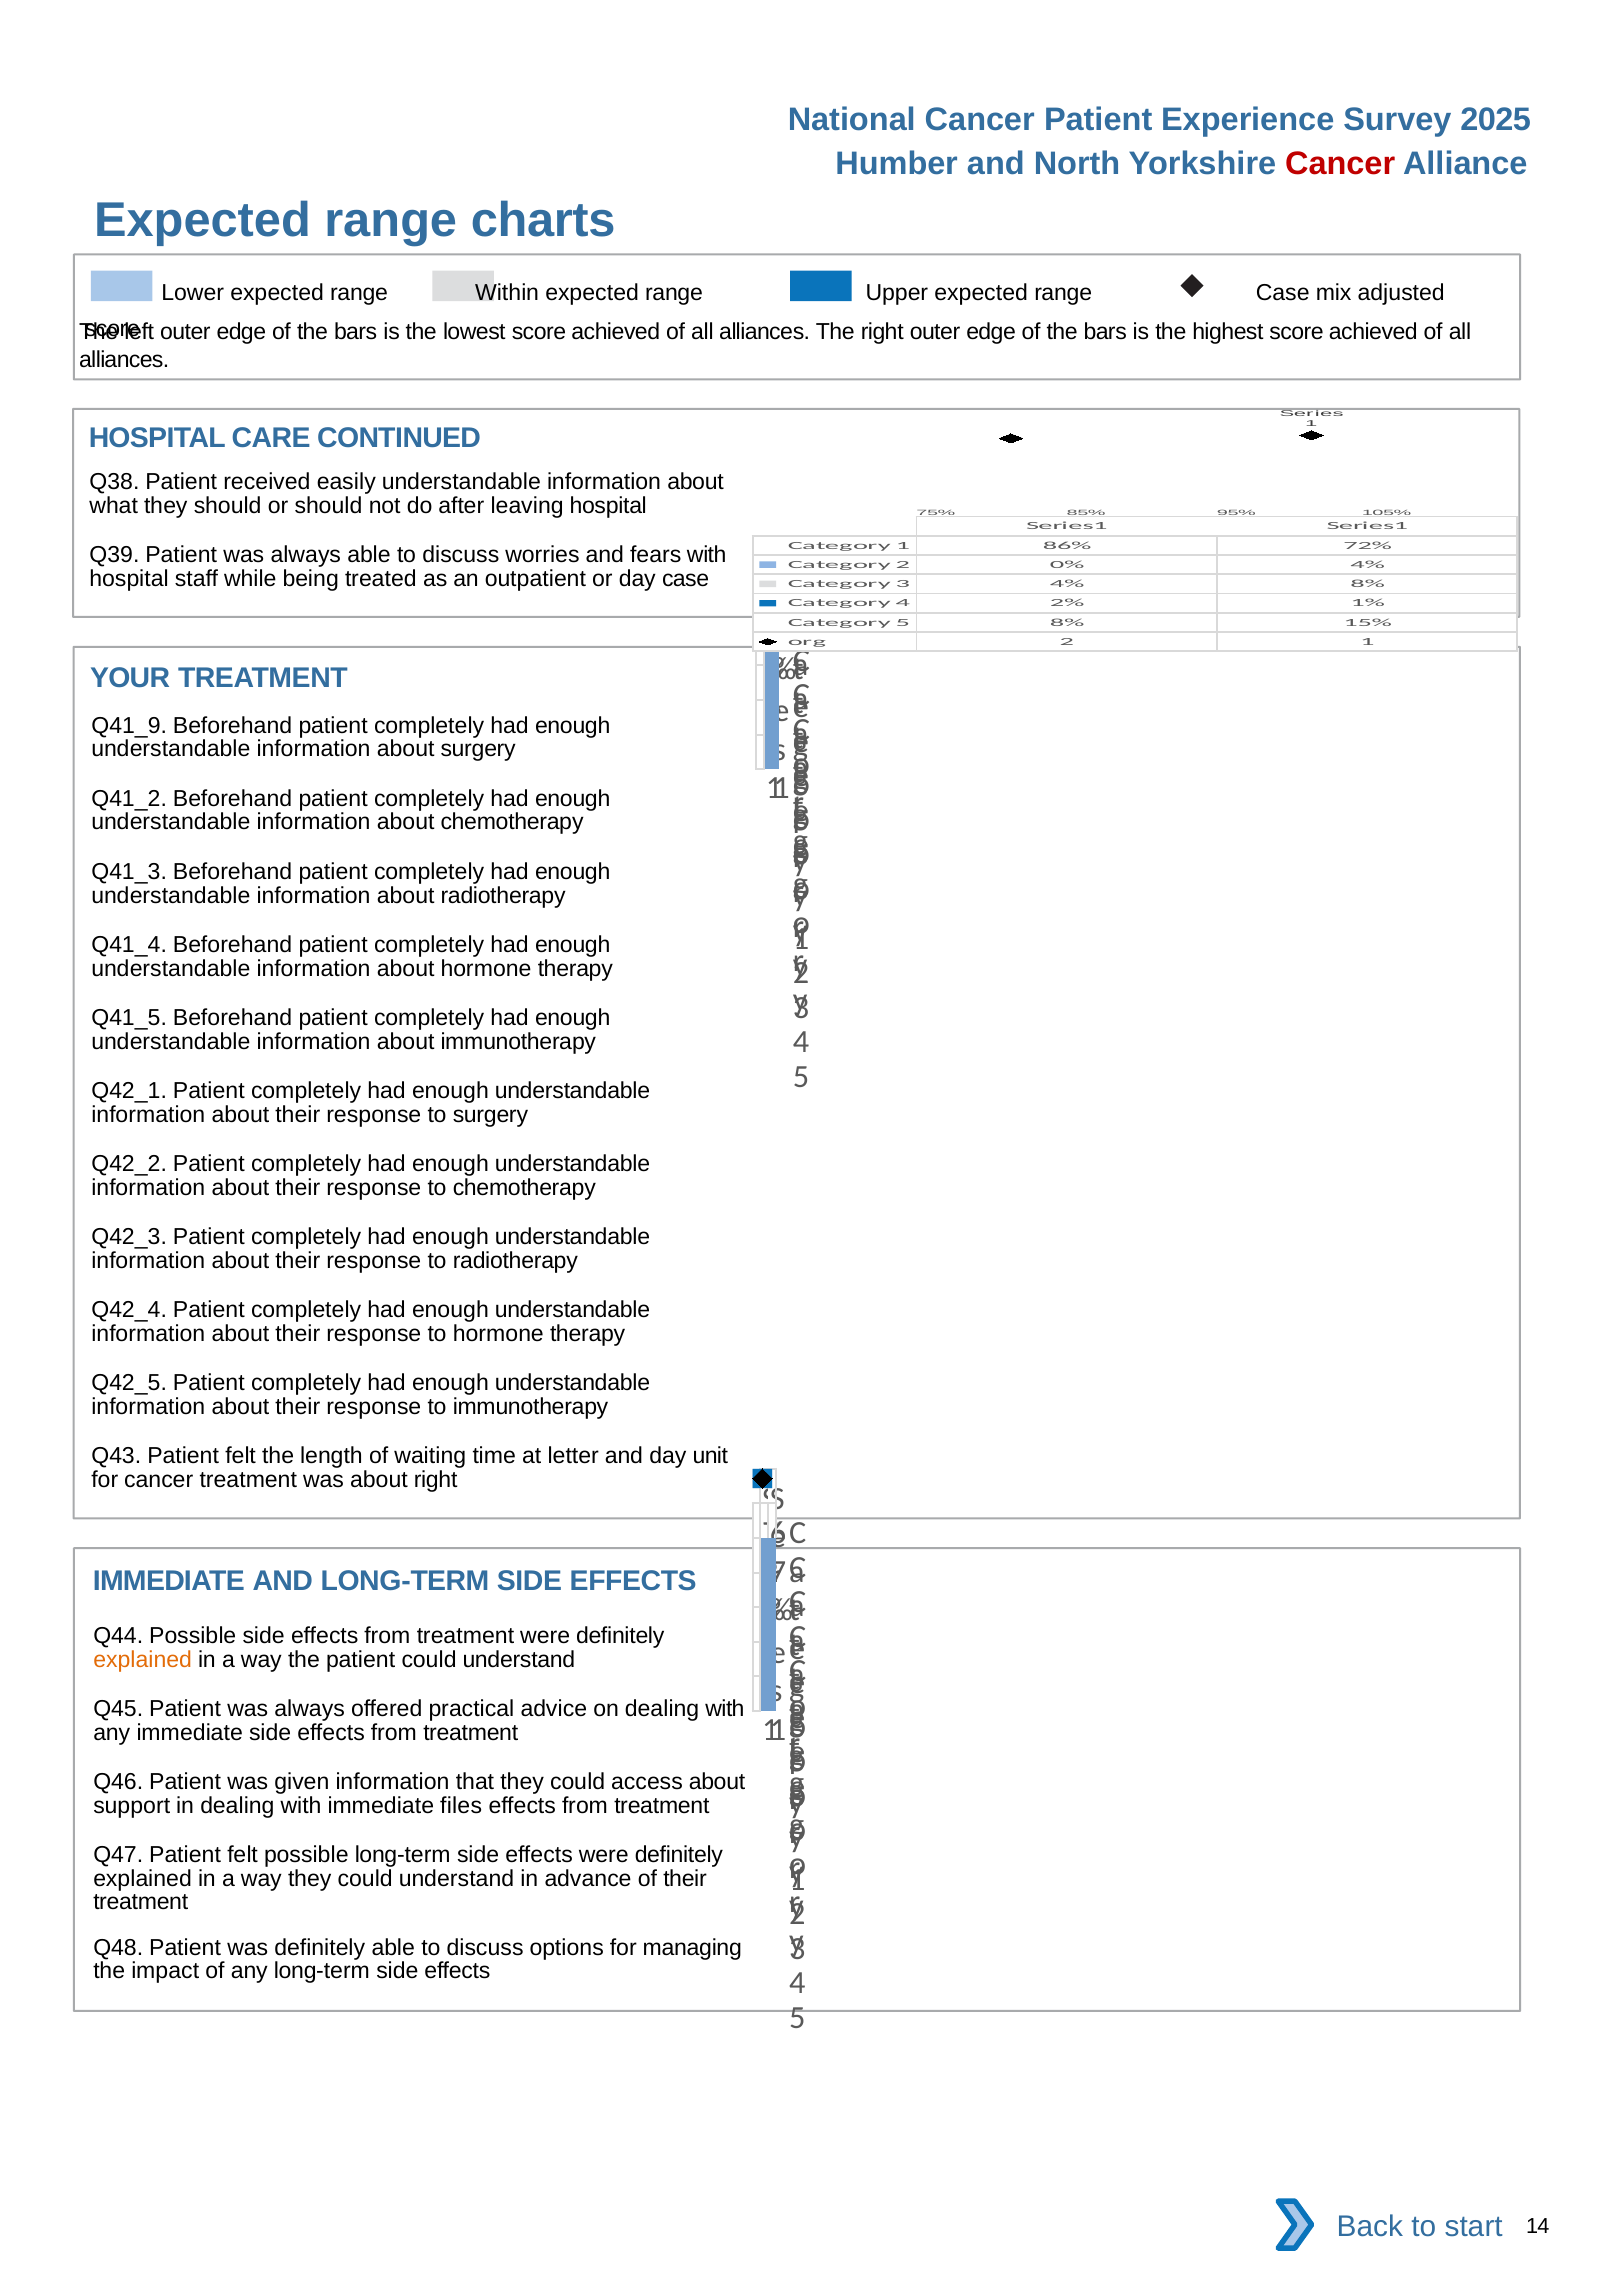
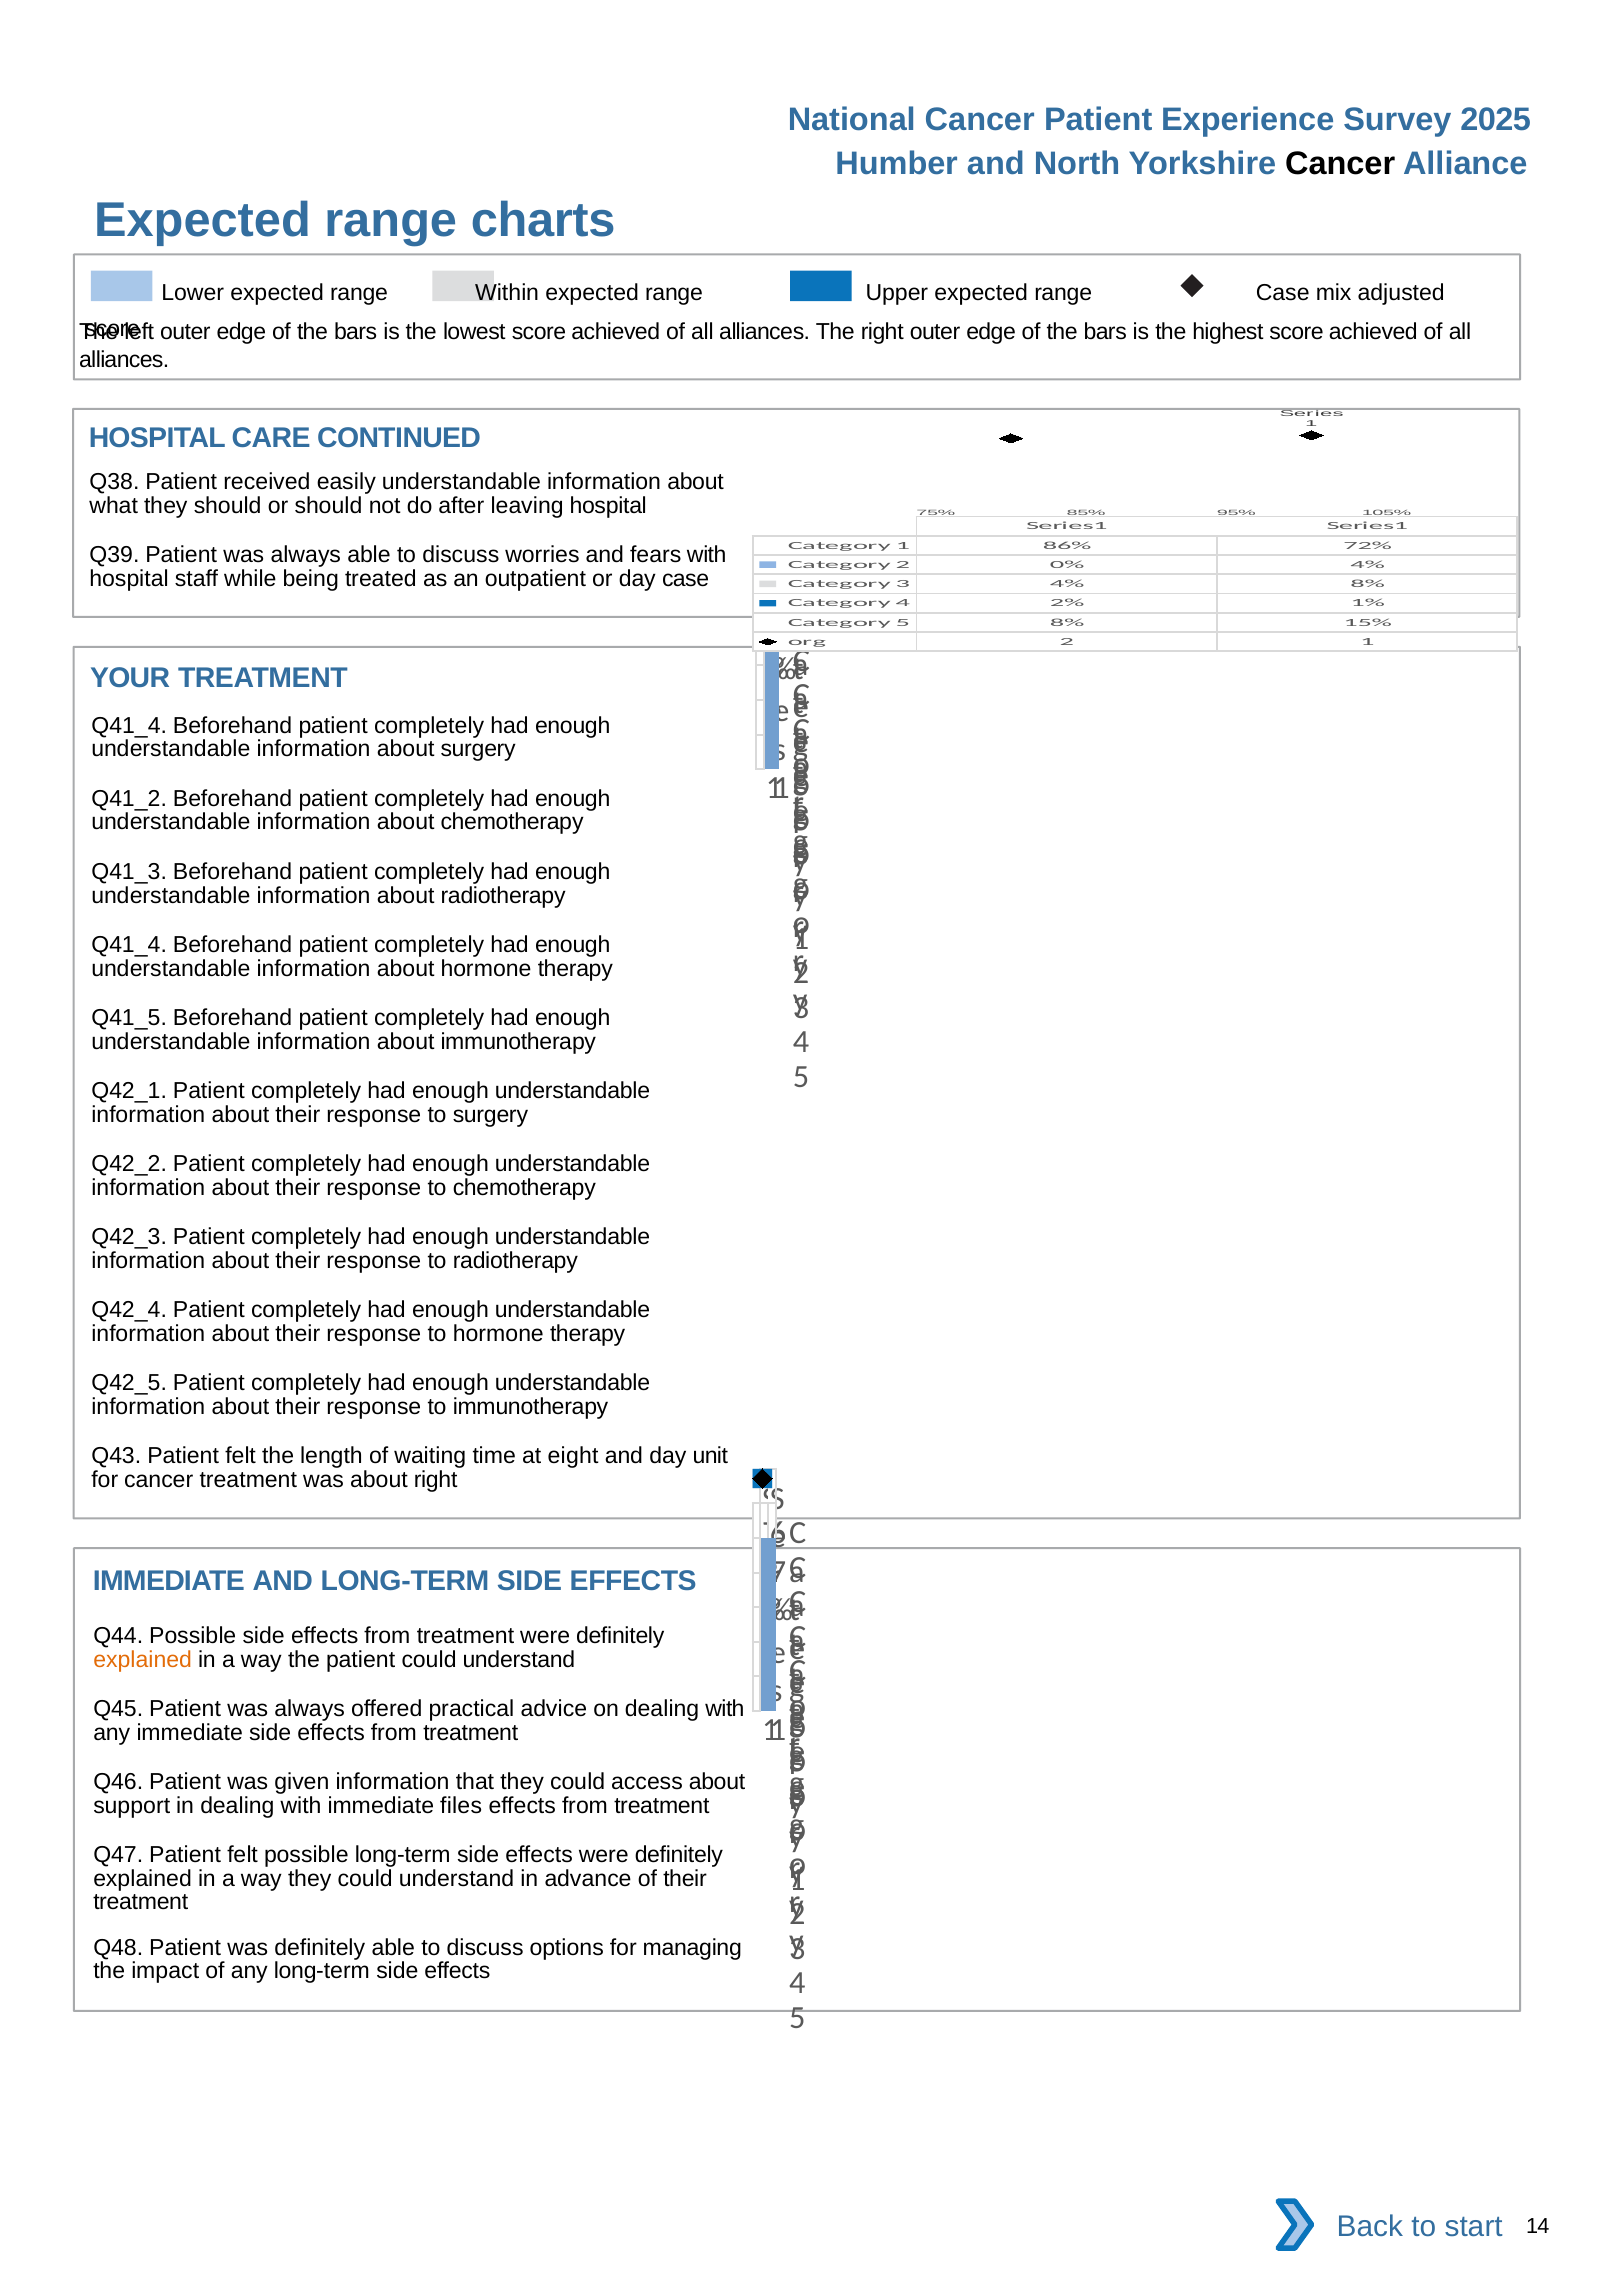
Cancer at (1340, 164) colour: red -> black
Q41_9 at (129, 726): Q41_9 -> Q41_4
letter: letter -> eight
